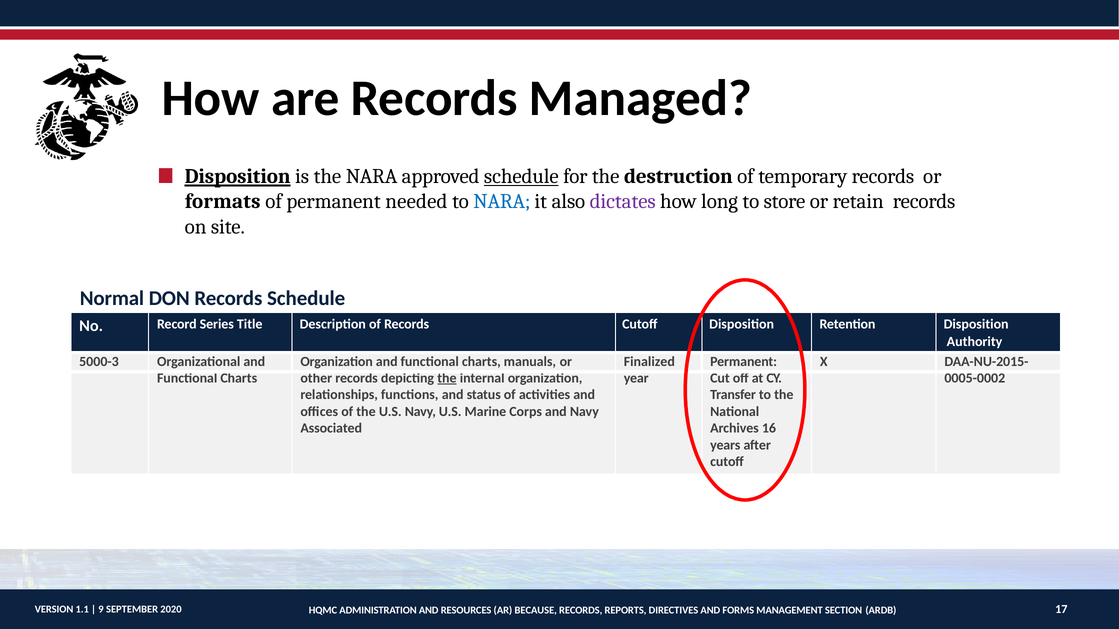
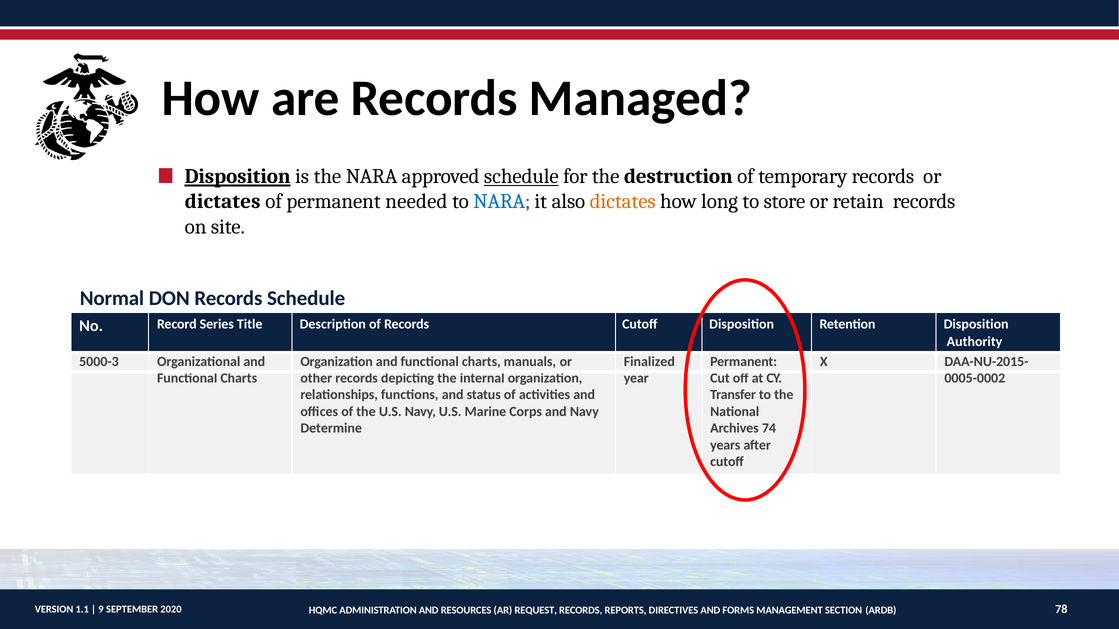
formats at (223, 202): formats -> dictates
dictates at (623, 202) colour: purple -> orange
the at (447, 378) underline: present -> none
Associated: Associated -> Determine
16: 16 -> 74
17: 17 -> 78
BECAUSE: BECAUSE -> REQUEST
